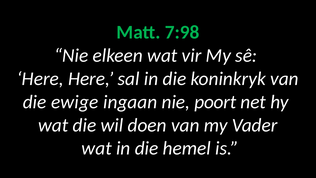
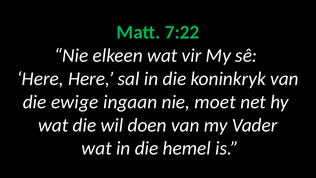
7:98: 7:98 -> 7:22
poort: poort -> moet
